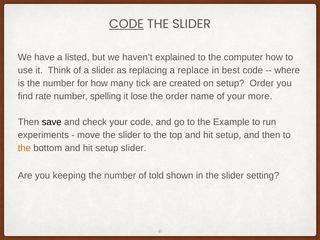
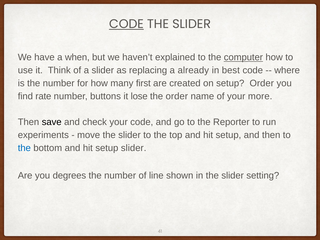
listed: listed -> when
computer underline: none -> present
replace: replace -> already
tick: tick -> first
spelling: spelling -> buttons
Example: Example -> Reporter
the at (24, 148) colour: orange -> blue
keeping: keeping -> degrees
told: told -> line
